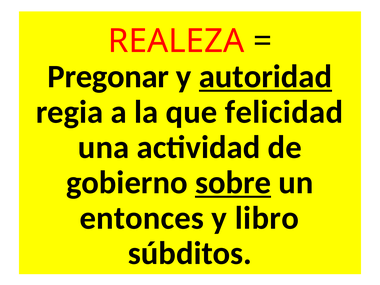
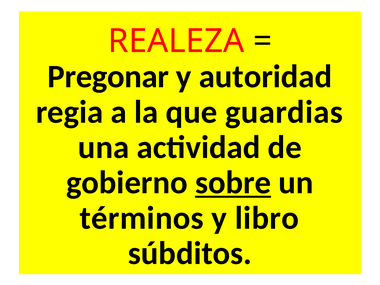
autoridad underline: present -> none
felicidad: felicidad -> guardias
entonces: entonces -> términos
